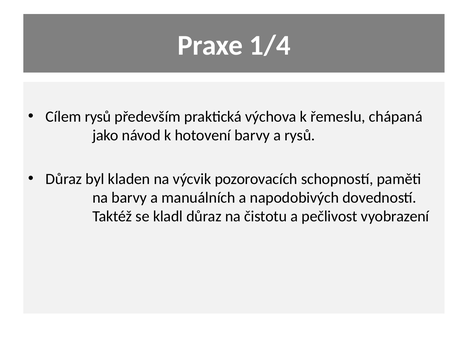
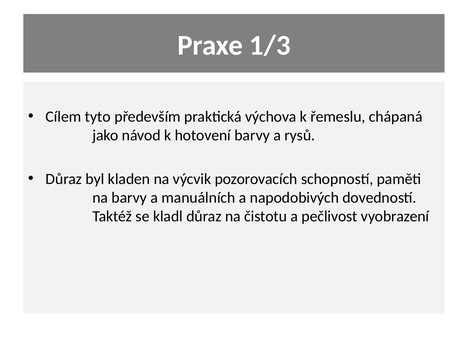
1/4: 1/4 -> 1/3
Cílem rysů: rysů -> tyto
